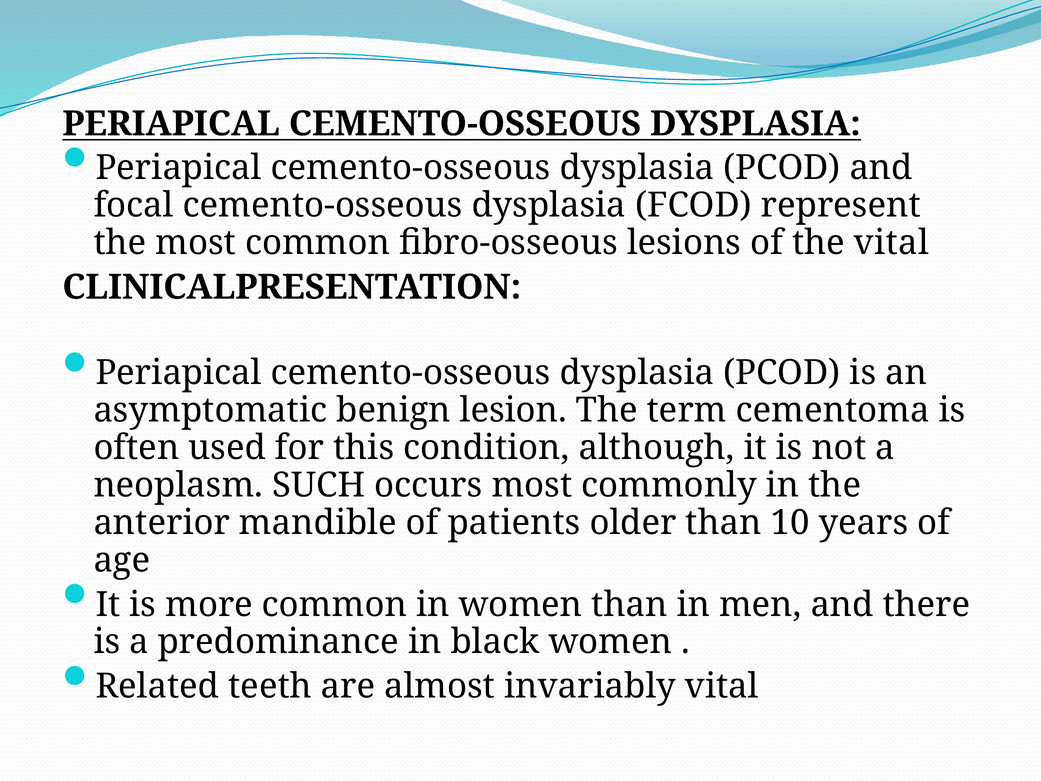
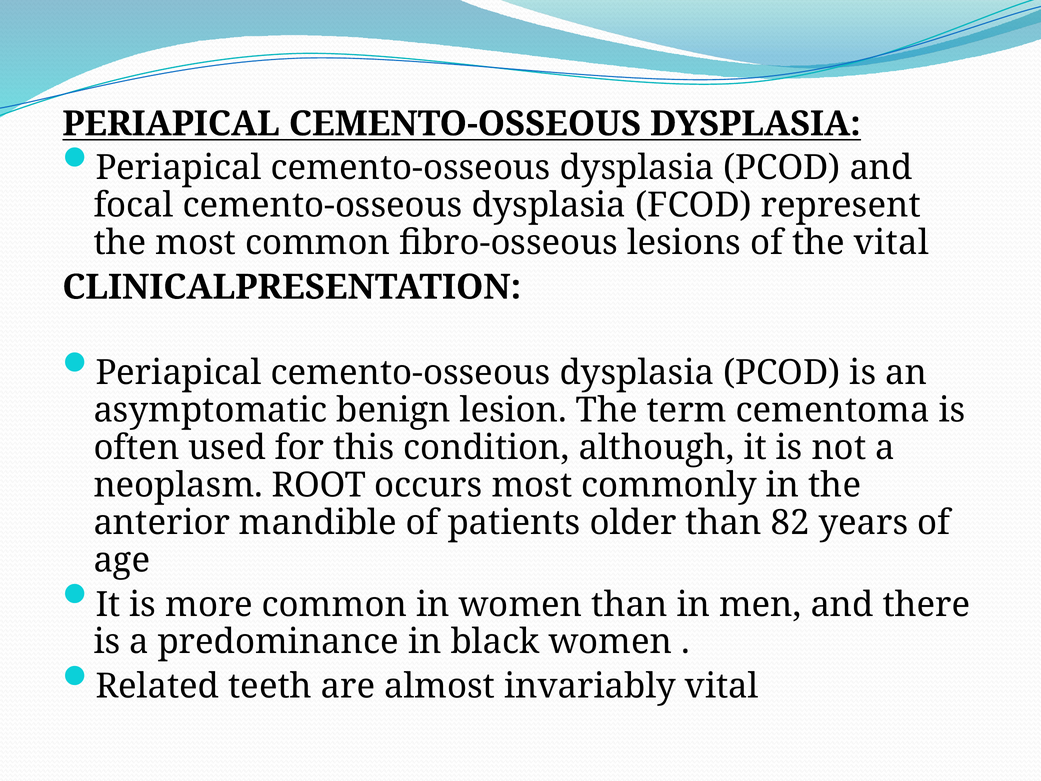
SUCH: SUCH -> ROOT
10: 10 -> 82
